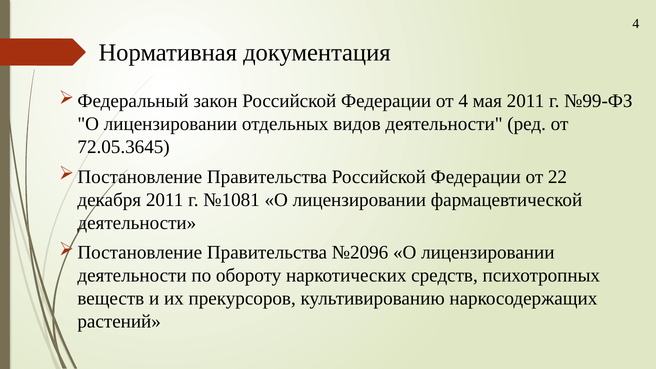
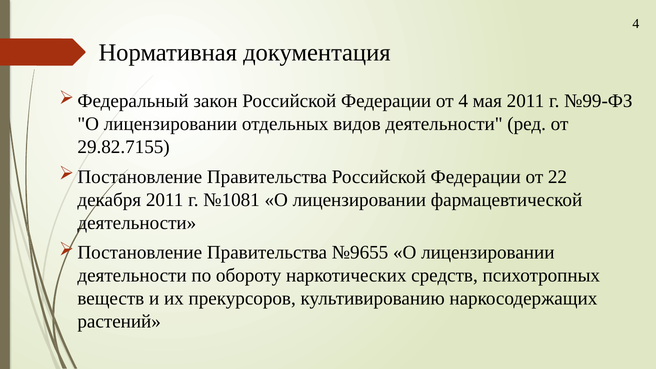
72.05.3645: 72.05.3645 -> 29.82.7155
№2096: №2096 -> №9655
